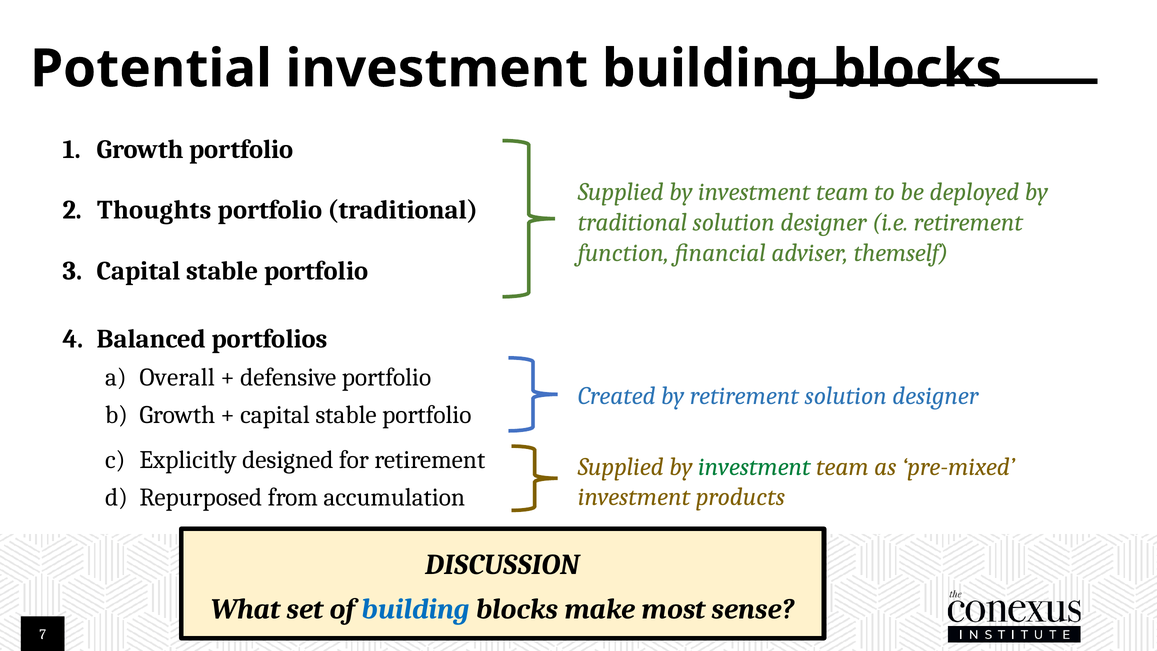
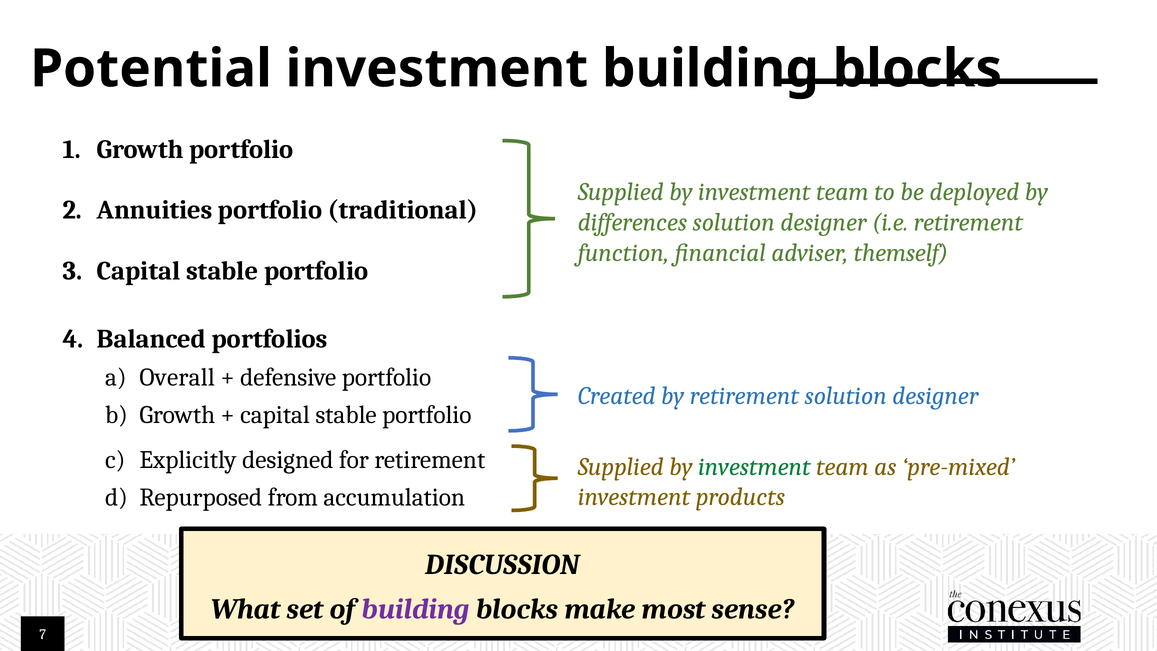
Thoughts: Thoughts -> Annuities
traditional at (633, 222): traditional -> differences
building at (416, 609) colour: blue -> purple
